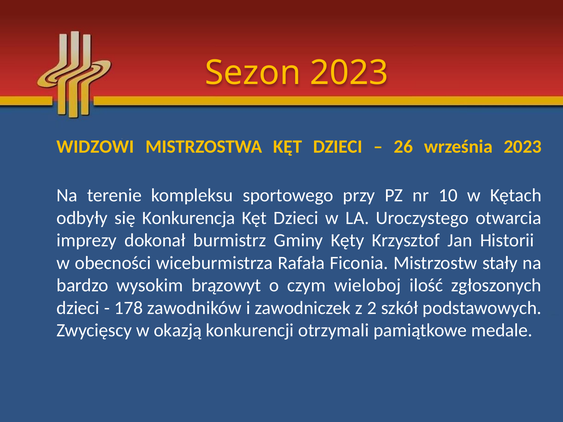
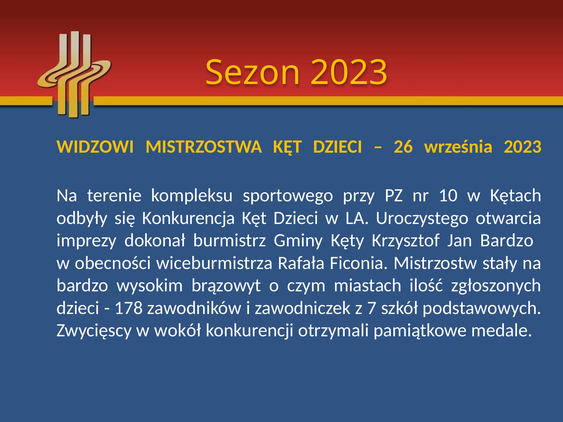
Jan Historii: Historii -> Bardzo
wieloboj: wieloboj -> miastach
2: 2 -> 7
okazją: okazją -> wokół
